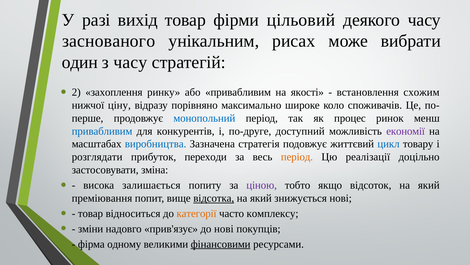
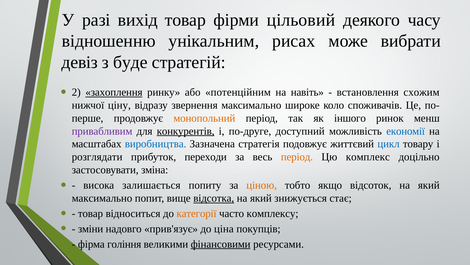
заснованого: заснованого -> відношенню
один: один -> девіз
з часу: часу -> буде
захоплення underline: none -> present
або привабливим: привабливим -> потенційним
якості: якості -> навіть
порівняно: порівняно -> звернення
монопольний colour: blue -> orange
процес: процес -> іншого
привабливим at (102, 131) colour: blue -> purple
конкурентів underline: none -> present
економії colour: purple -> blue
реалізації: реалізації -> комплекс
ціною colour: purple -> orange
преміювання at (102, 198): преміювання -> максимально
знижується нові: нові -> стає
до нові: нові -> ціна
одному: одному -> гоління
